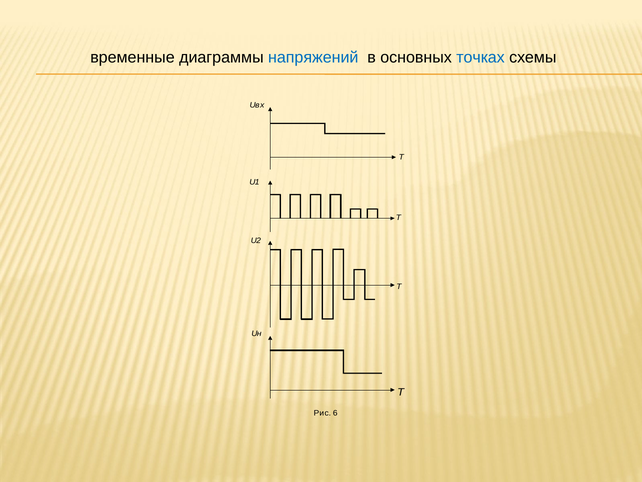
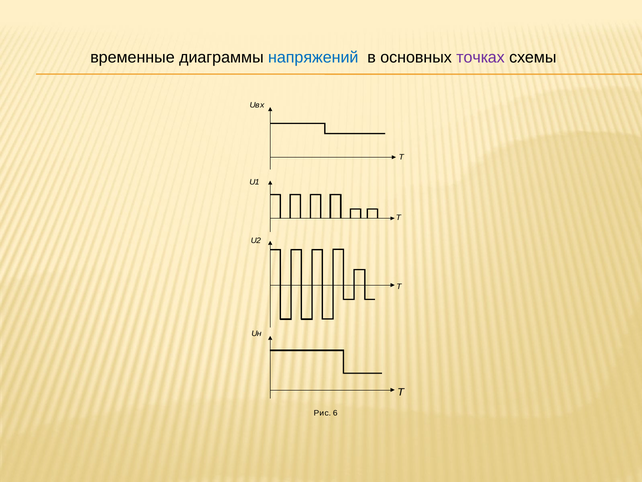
точках colour: blue -> purple
